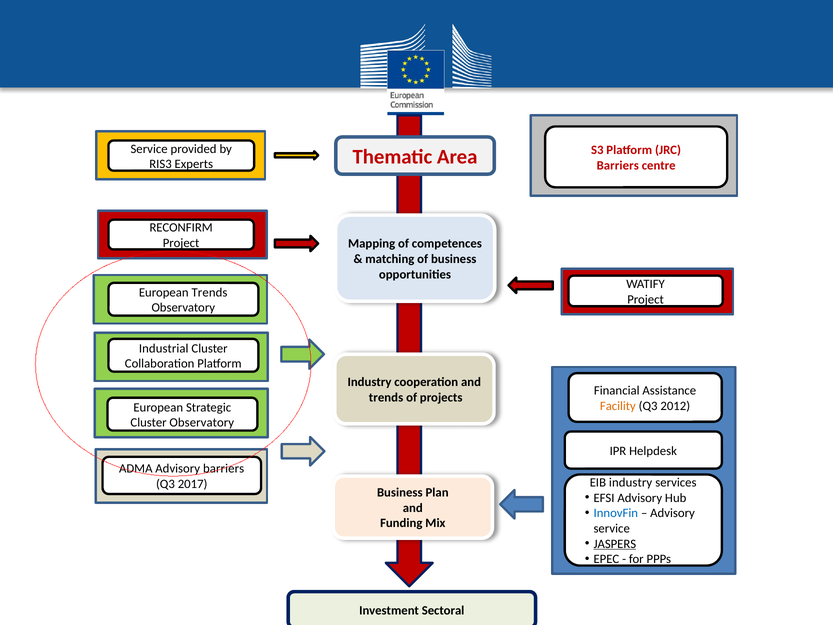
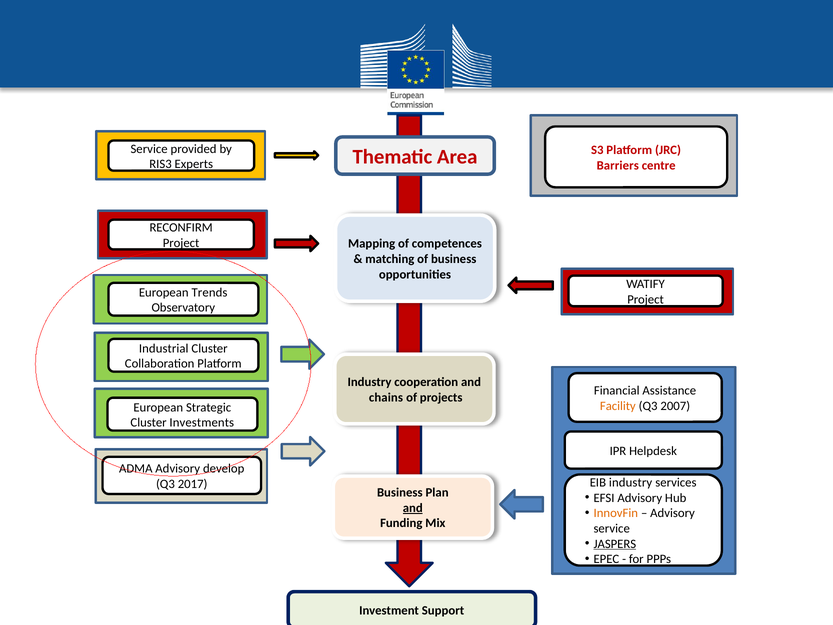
trends at (386, 397): trends -> chains
2012: 2012 -> 2007
Cluster Observatory: Observatory -> Investments
Advisory barriers: barriers -> develop
and at (413, 508) underline: none -> present
InnovFin colour: blue -> orange
Sectoral: Sectoral -> Support
